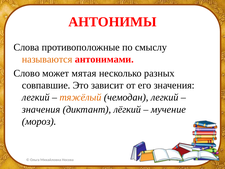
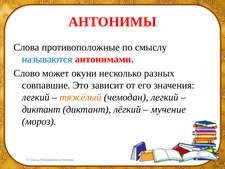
называются colour: orange -> blue
мятая: мятая -> окуни
значения at (41, 109): значения -> диктант
